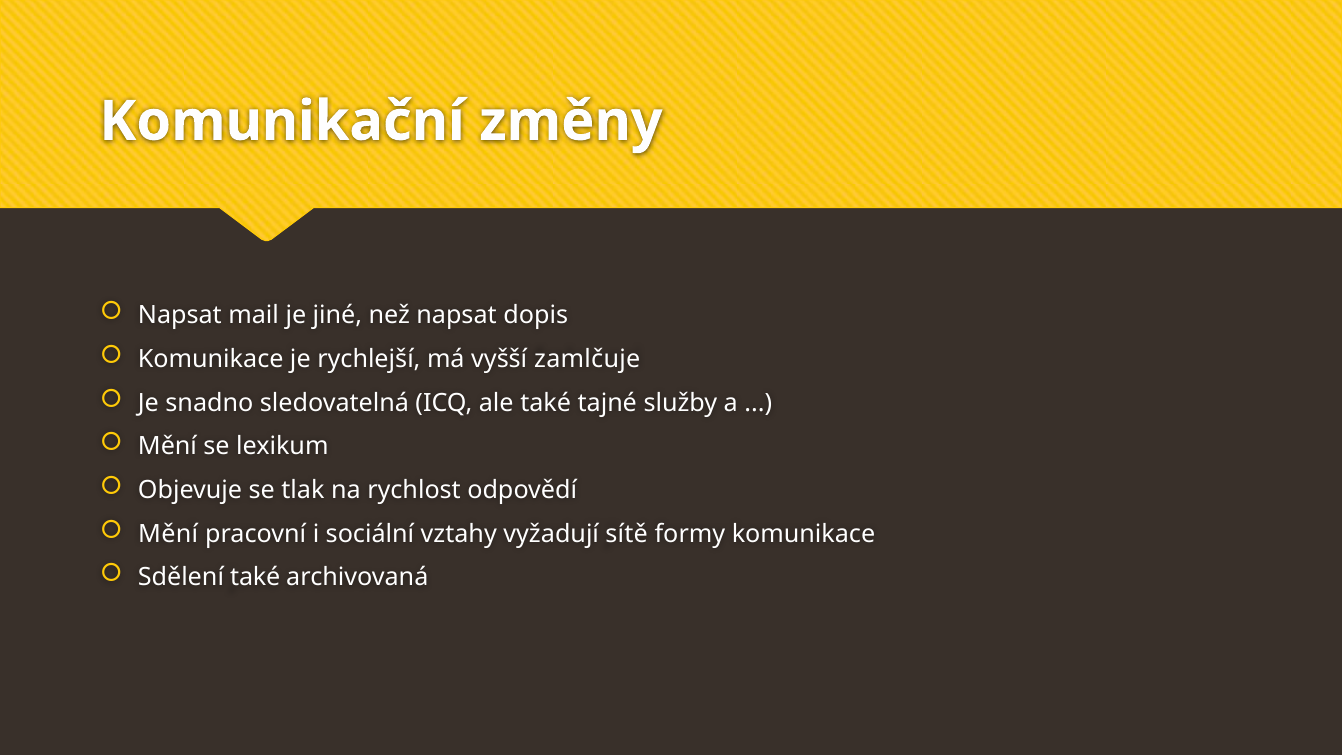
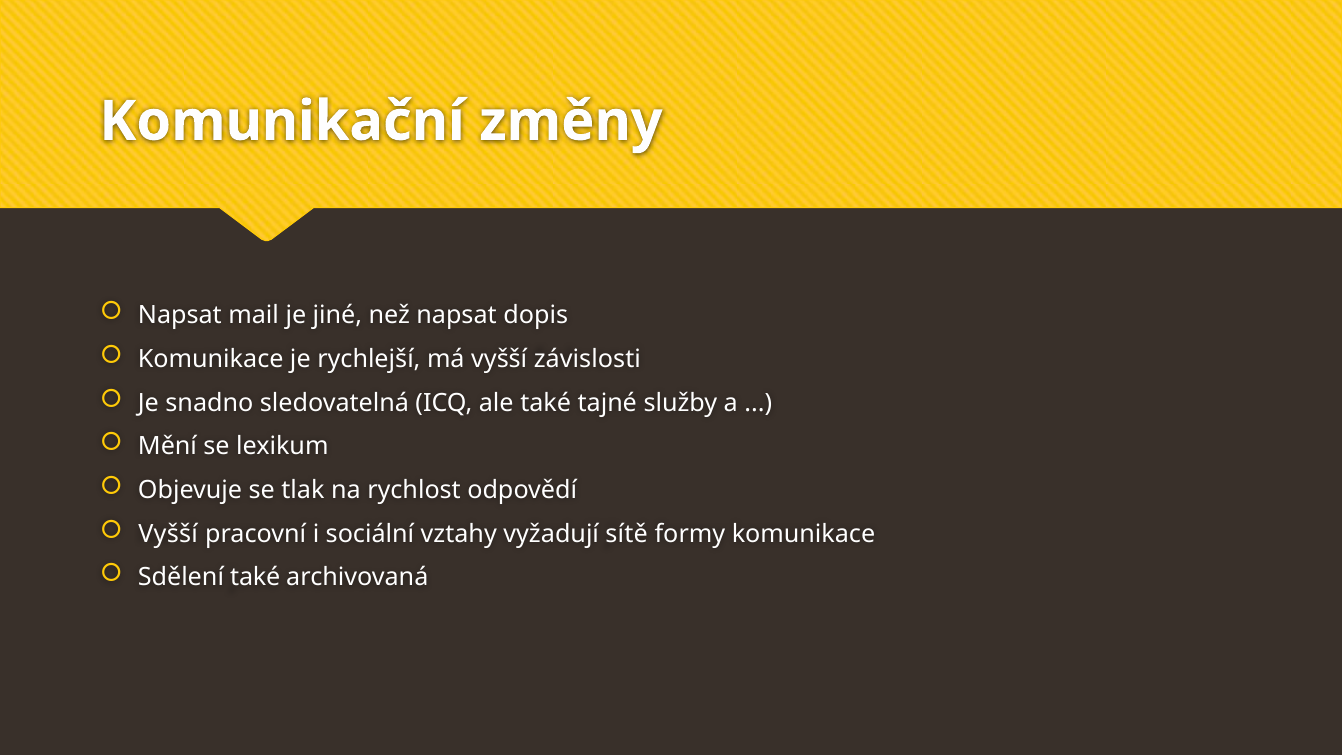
zamlčuje: zamlčuje -> závislosti
Mění at (168, 534): Mění -> Vyšší
